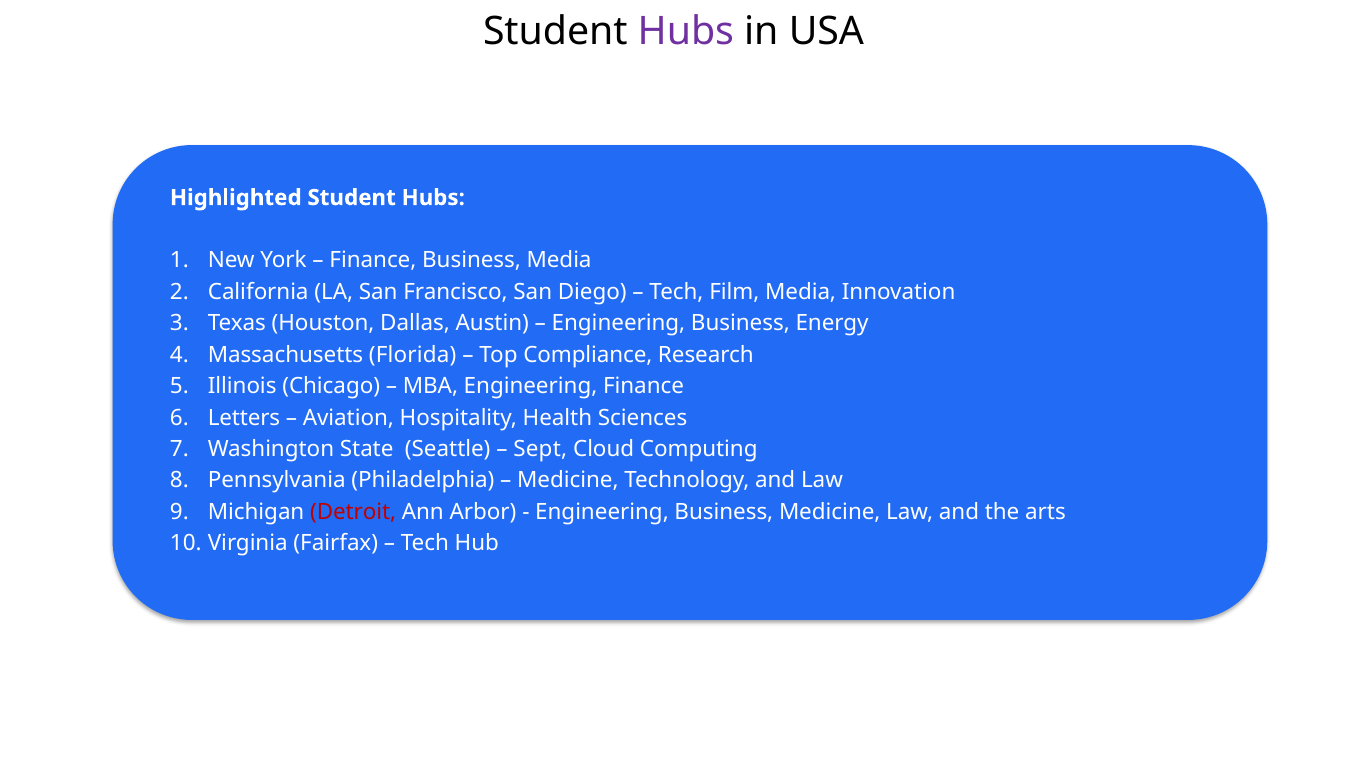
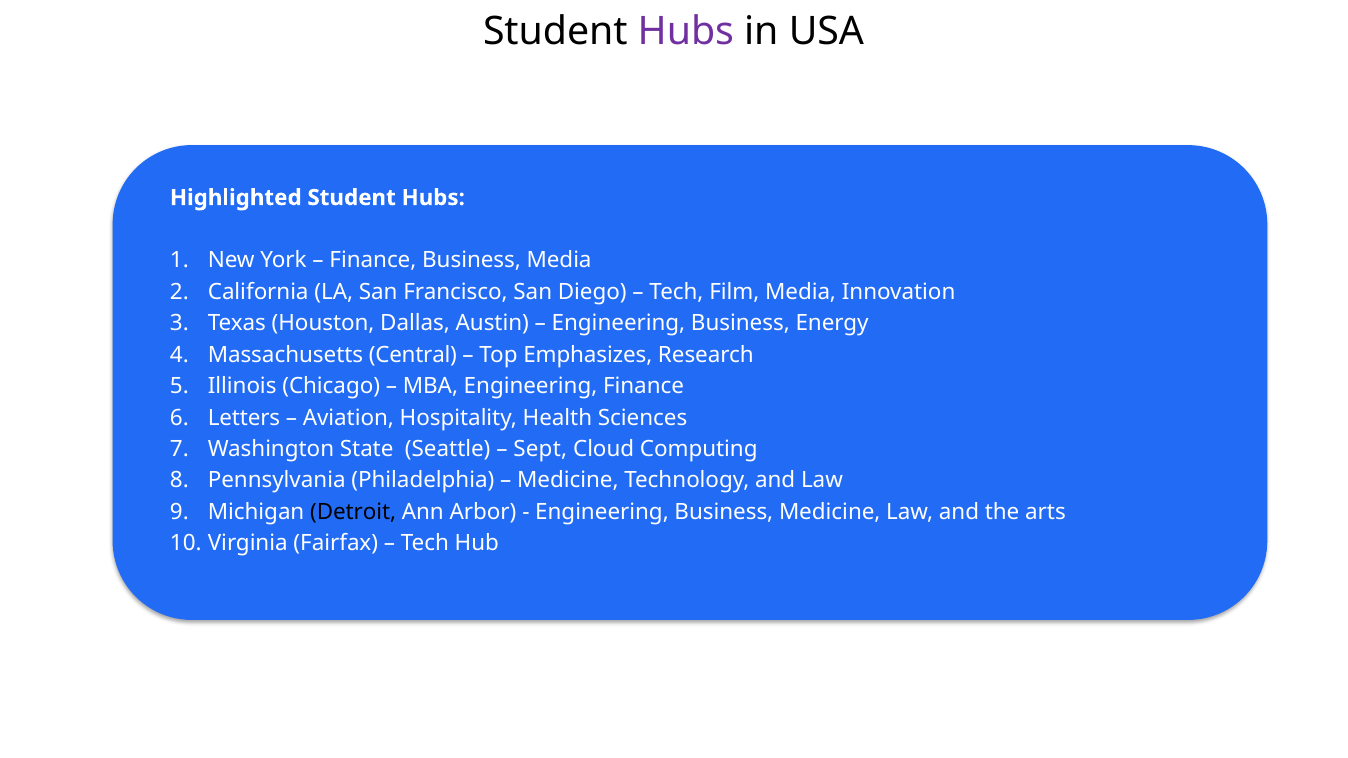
Florida: Florida -> Central
Compliance: Compliance -> Emphasizes
Detroit colour: red -> black
